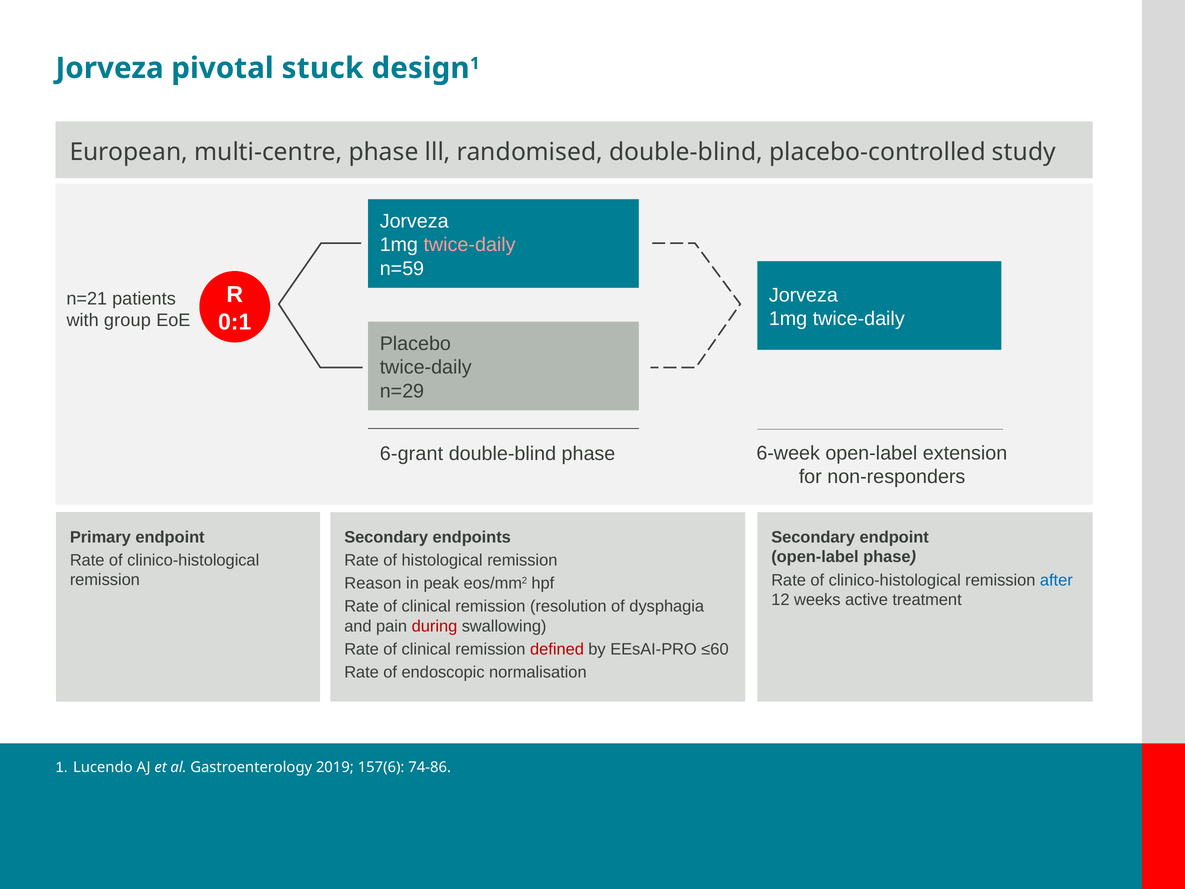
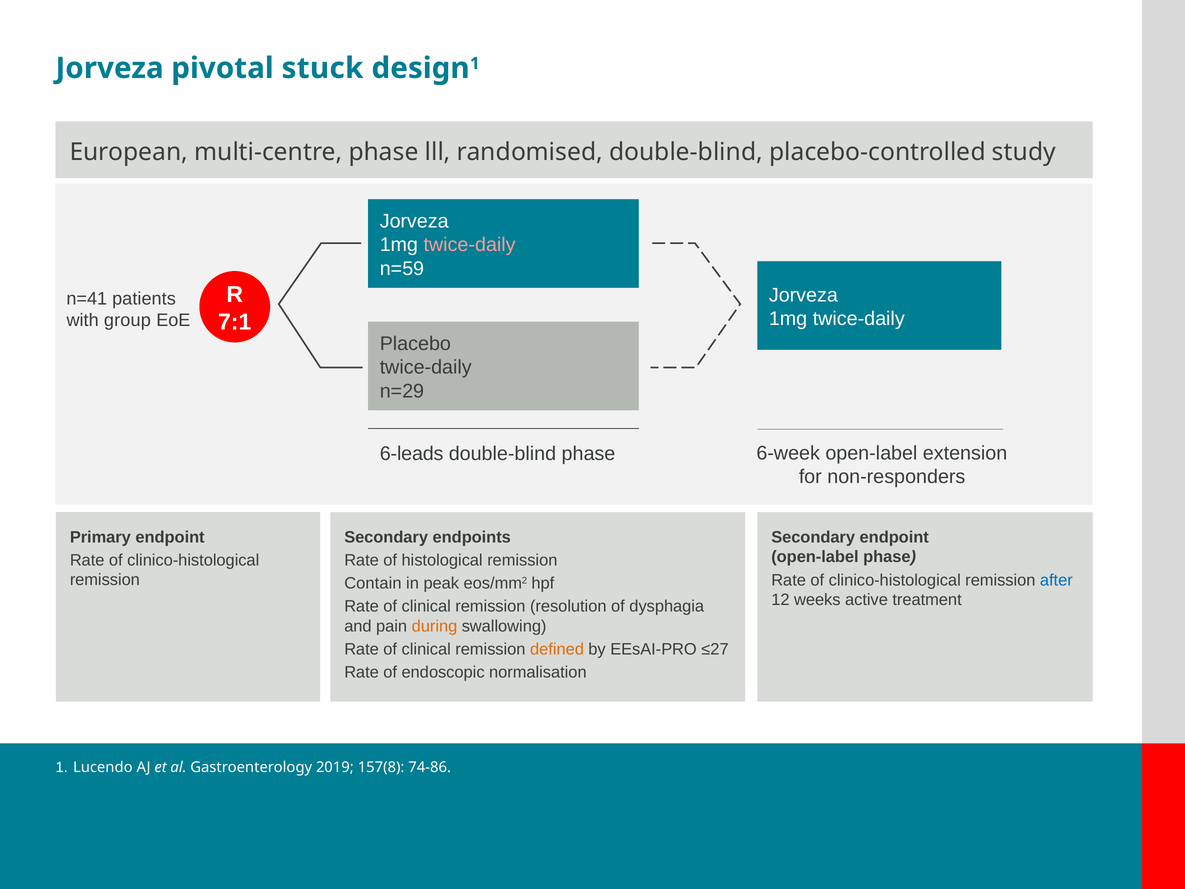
n=21: n=21 -> n=41
0:1: 0:1 -> 7:1
6-grant: 6-grant -> 6-leads
Reason: Reason -> Contain
during colour: red -> orange
defined colour: red -> orange
≤60: ≤60 -> ≤27
157(6: 157(6 -> 157(8
